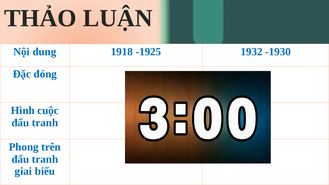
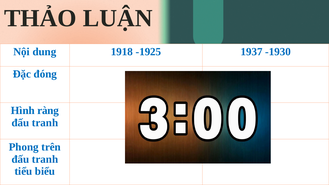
1932: 1932 -> 1937
cuộc: cuộc -> ràng
giai: giai -> tiểu
